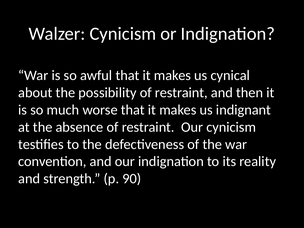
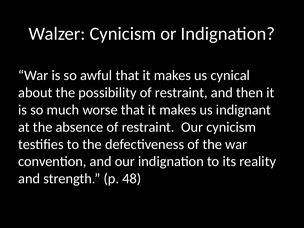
90: 90 -> 48
